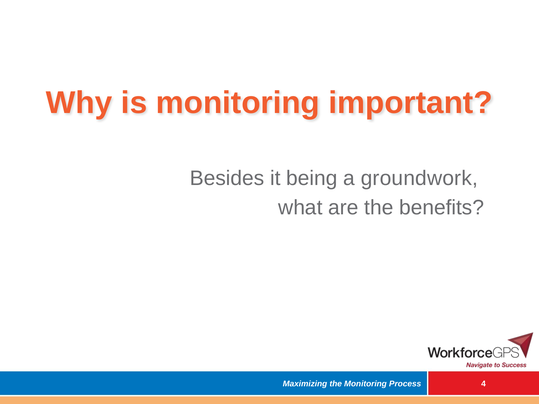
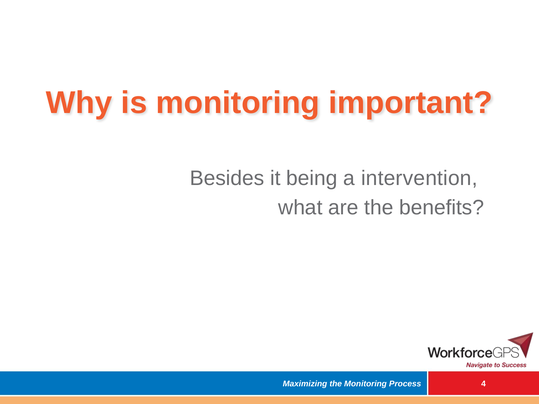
groundwork: groundwork -> intervention
